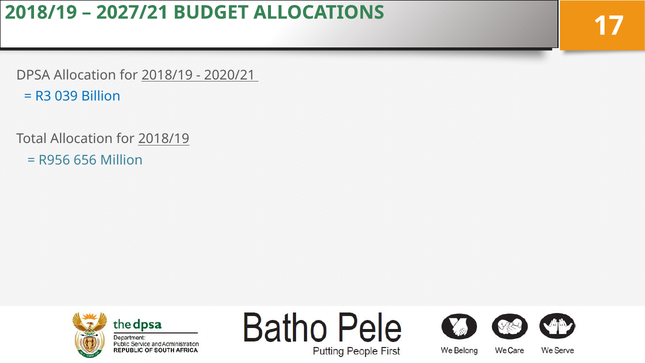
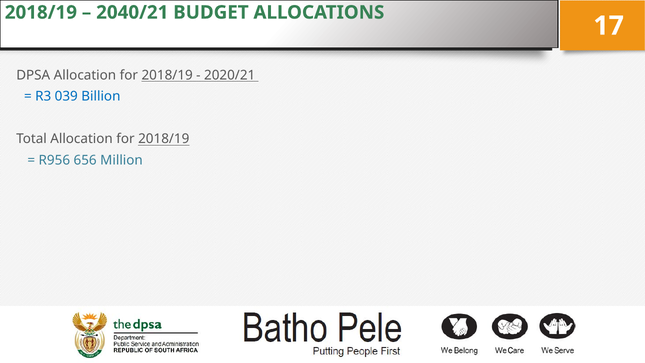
2027/21: 2027/21 -> 2040/21
